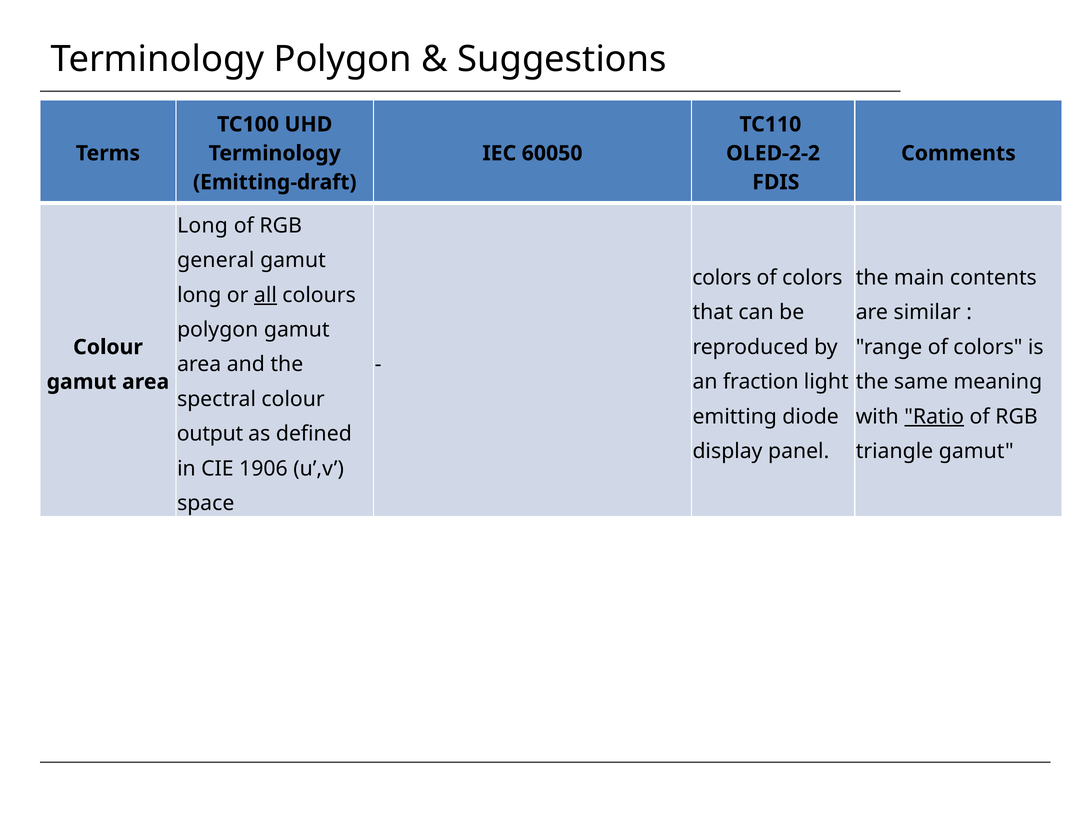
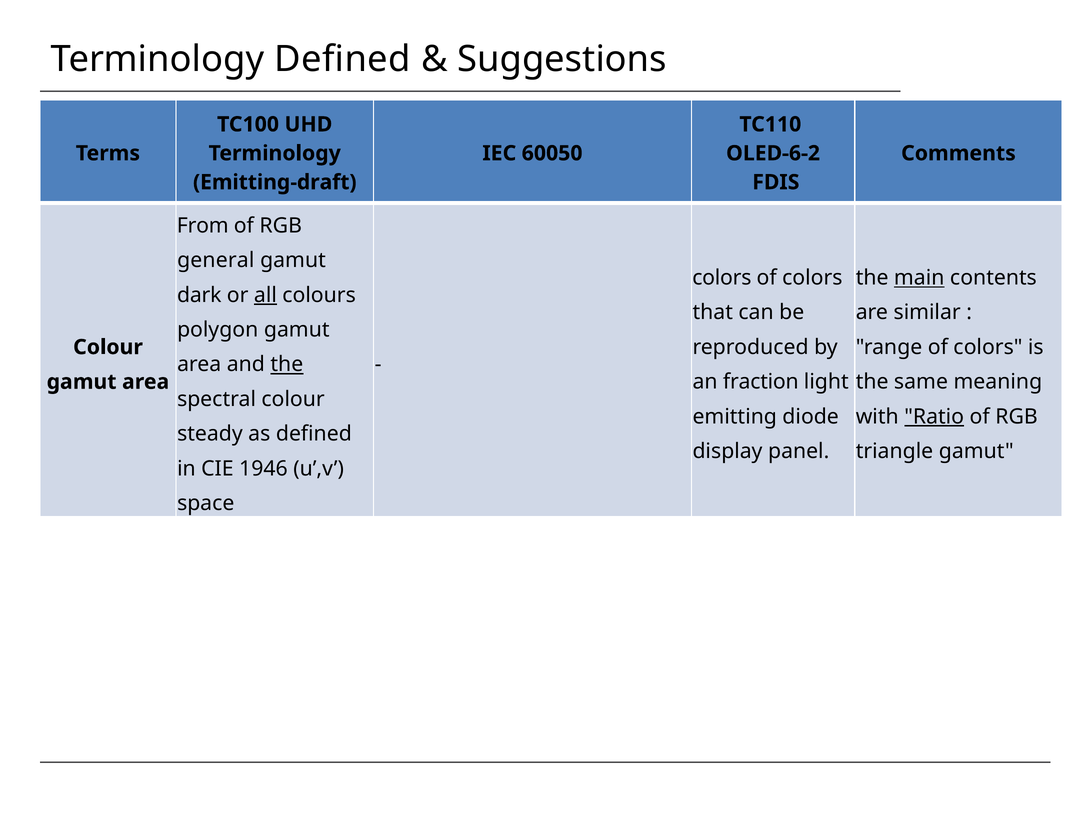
Terminology Polygon: Polygon -> Defined
OLED-2-2: OLED-2-2 -> OLED-6-2
Long at (203, 226): Long -> From
main underline: none -> present
long at (199, 295): long -> dark
the at (287, 364) underline: none -> present
output: output -> steady
1906: 1906 -> 1946
